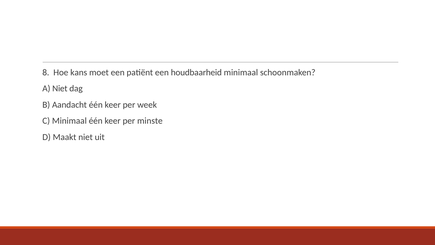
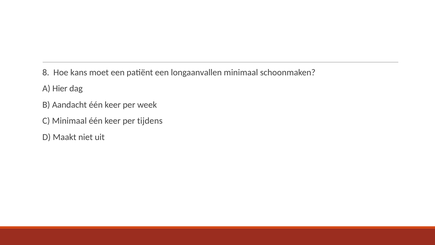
houdbaarheid: houdbaarheid -> longaanvallen
A Niet: Niet -> Hier
minste: minste -> tijdens
